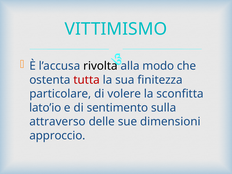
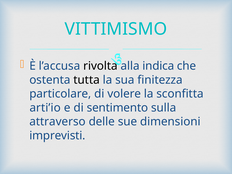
modo: modo -> indica
tutta colour: red -> black
lato’io: lato’io -> arti’io
approccio: approccio -> imprevisti
